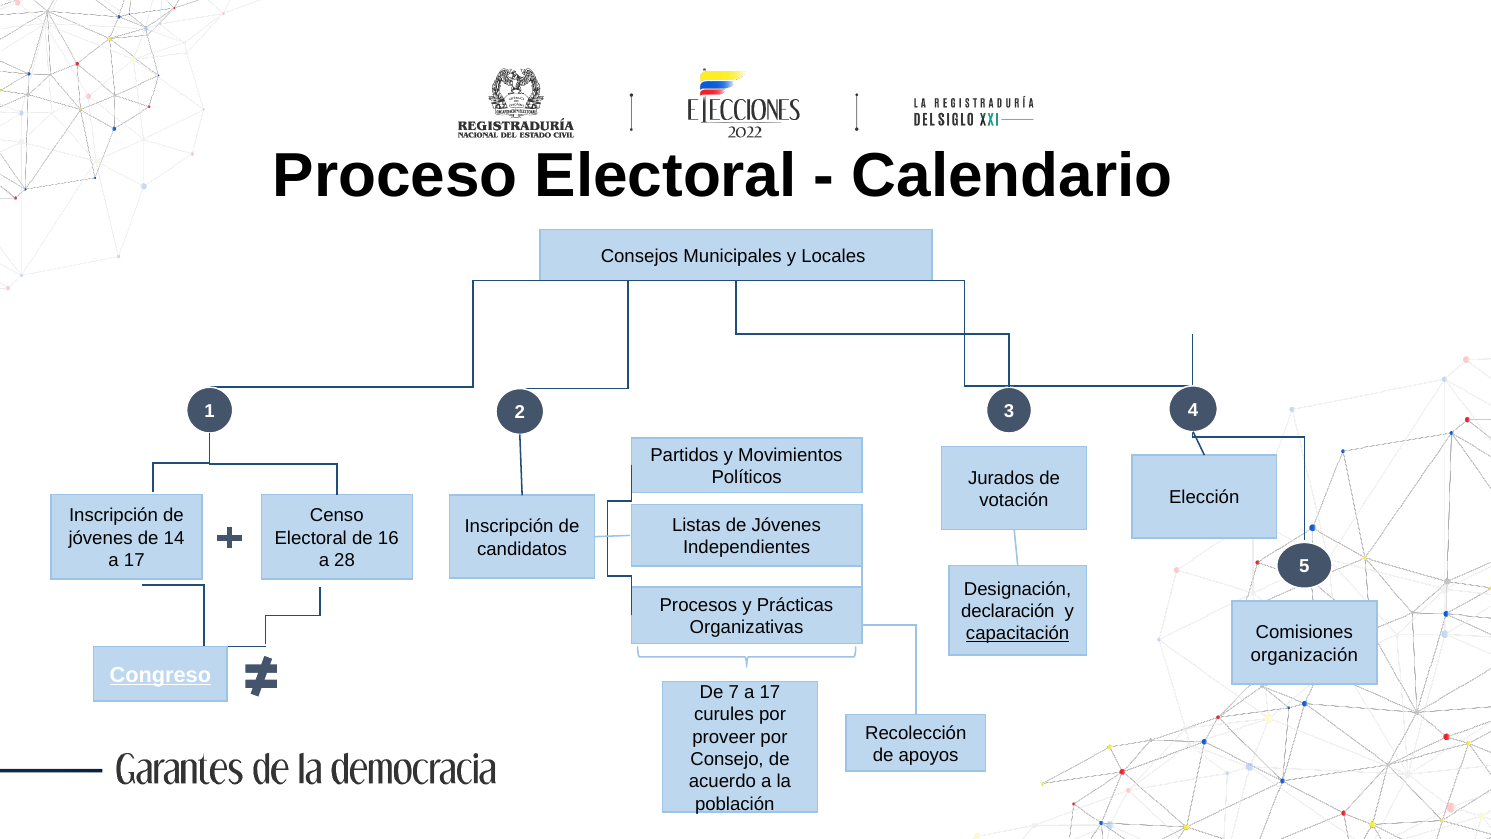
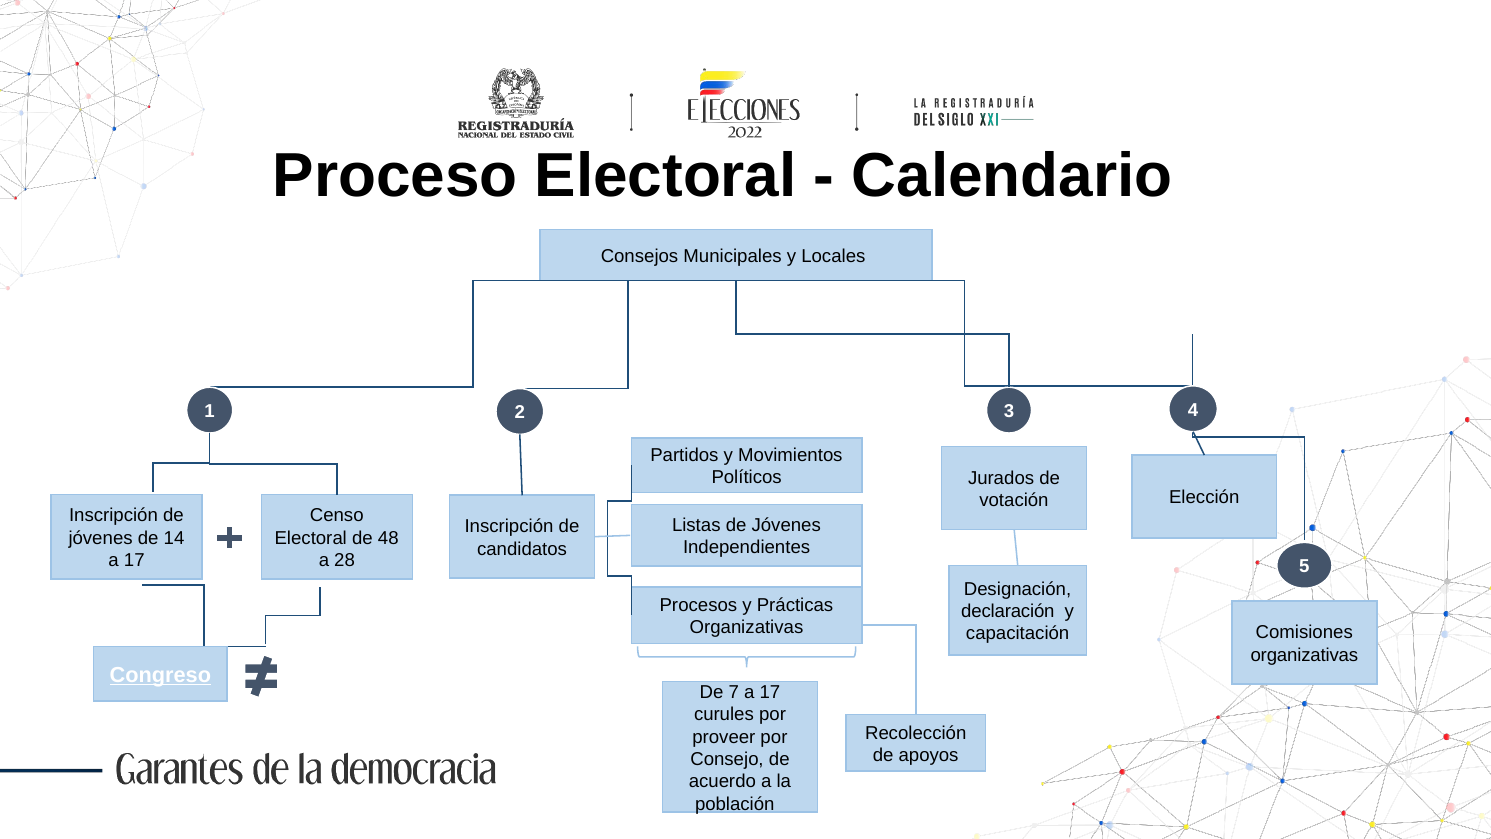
16: 16 -> 48
capacitación underline: present -> none
organización at (1304, 655): organización -> organizativas
